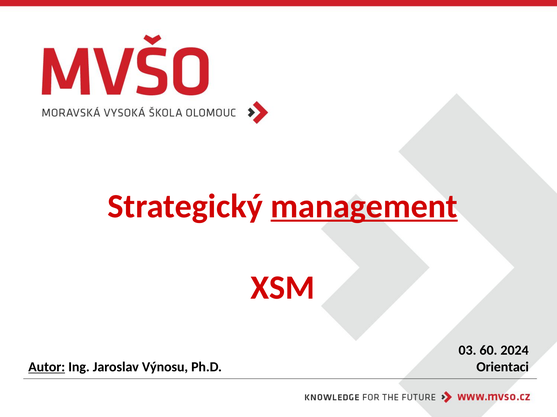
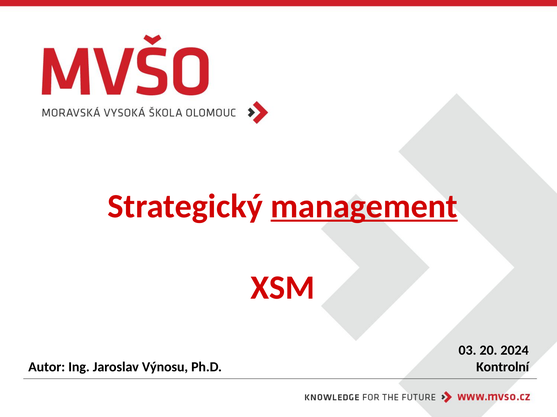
60: 60 -> 20
Orientaci: Orientaci -> Kontrolní
Autor underline: present -> none
